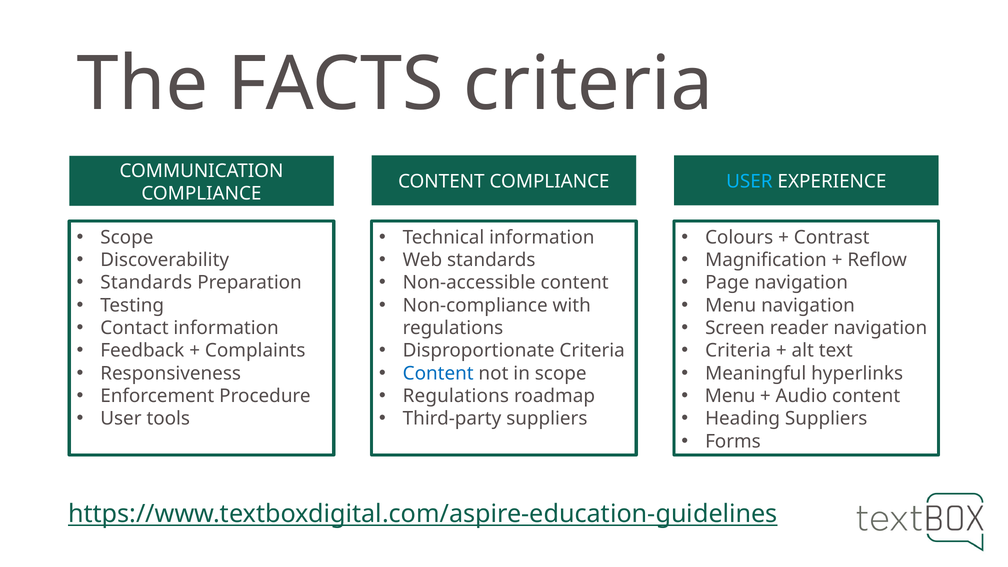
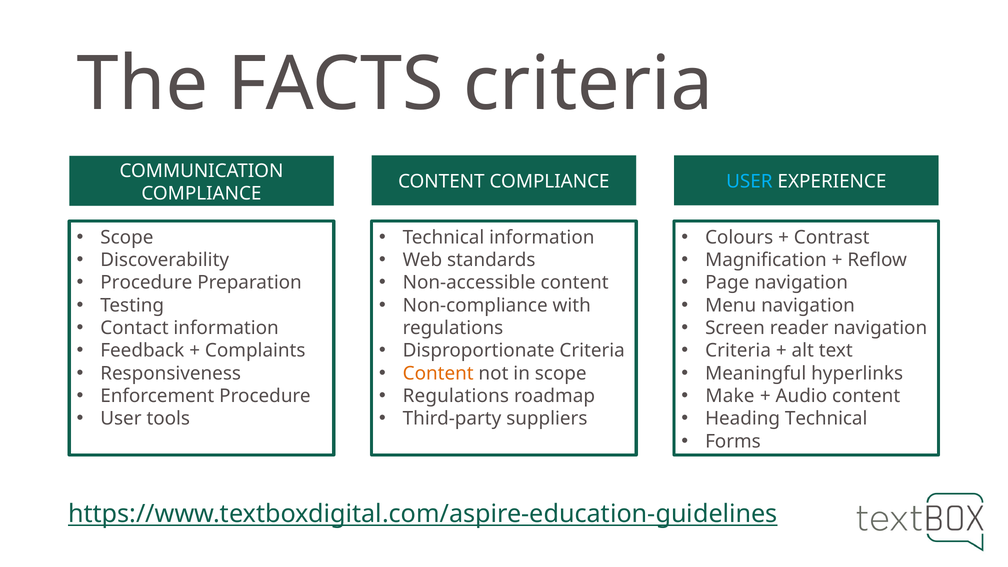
Standards at (146, 283): Standards -> Procedure
Content at (438, 373) colour: blue -> orange
Menu at (730, 396): Menu -> Make
Heading Suppliers: Suppliers -> Technical
